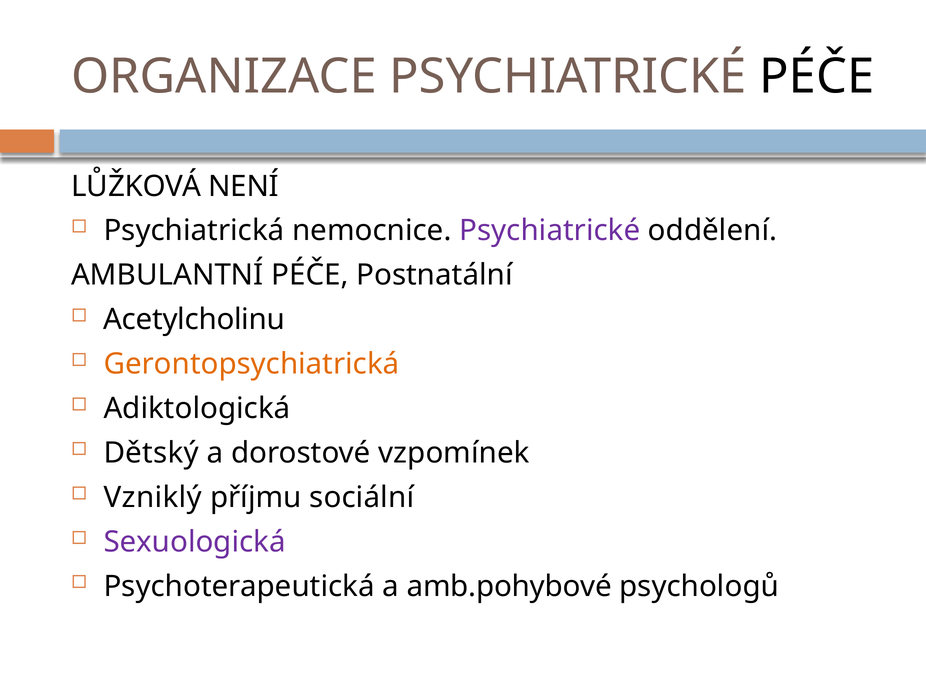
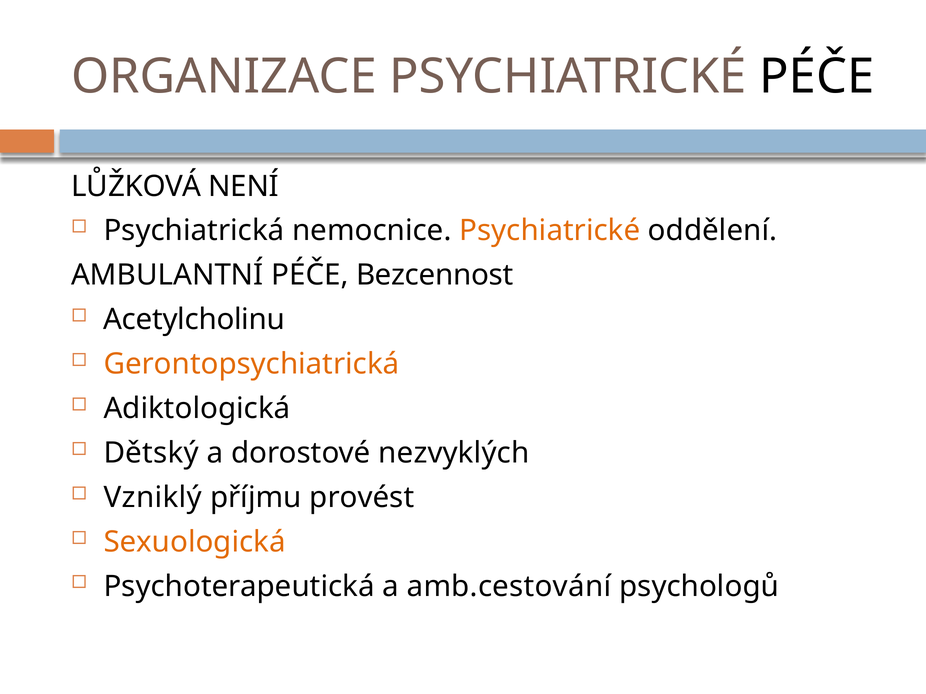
Psychiatrické at (550, 231) colour: purple -> orange
Postnatální: Postnatální -> Bezcennost
vzpomínek: vzpomínek -> nezvyklých
sociální: sociální -> provést
Sexuologická colour: purple -> orange
amb.pohybové: amb.pohybové -> amb.cestování
